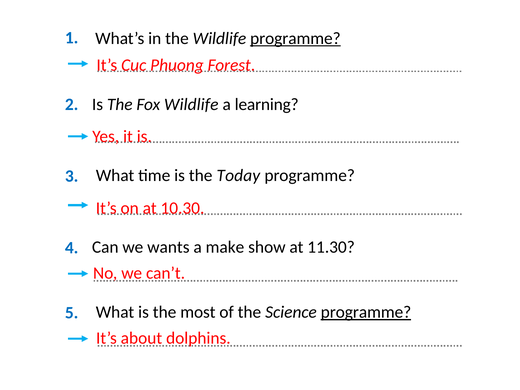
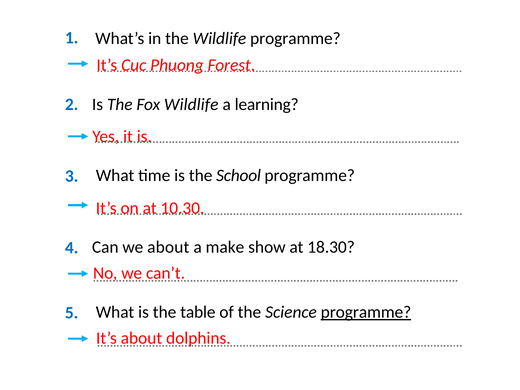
programme at (295, 38) underline: present -> none
Today: Today -> School
we wants: wants -> about
11.30: 11.30 -> 18.30
most: most -> table
